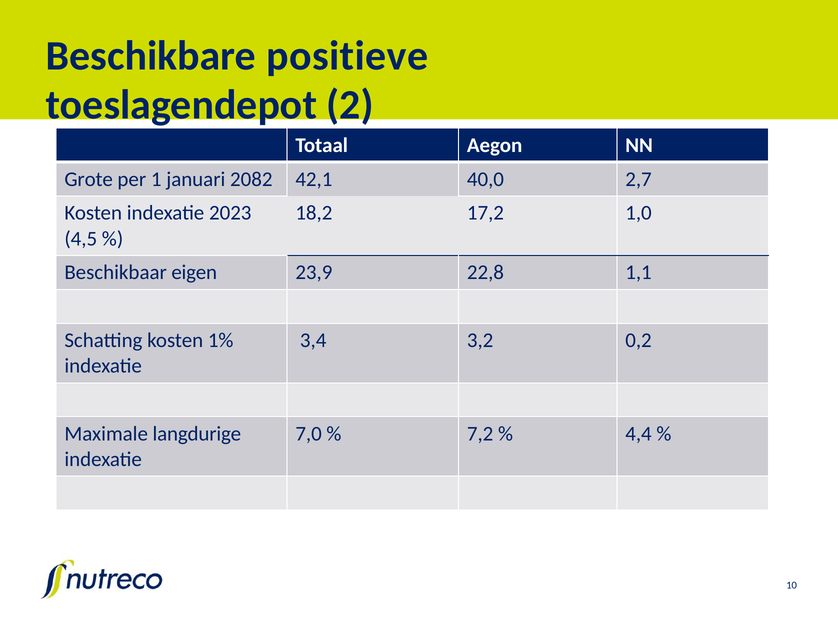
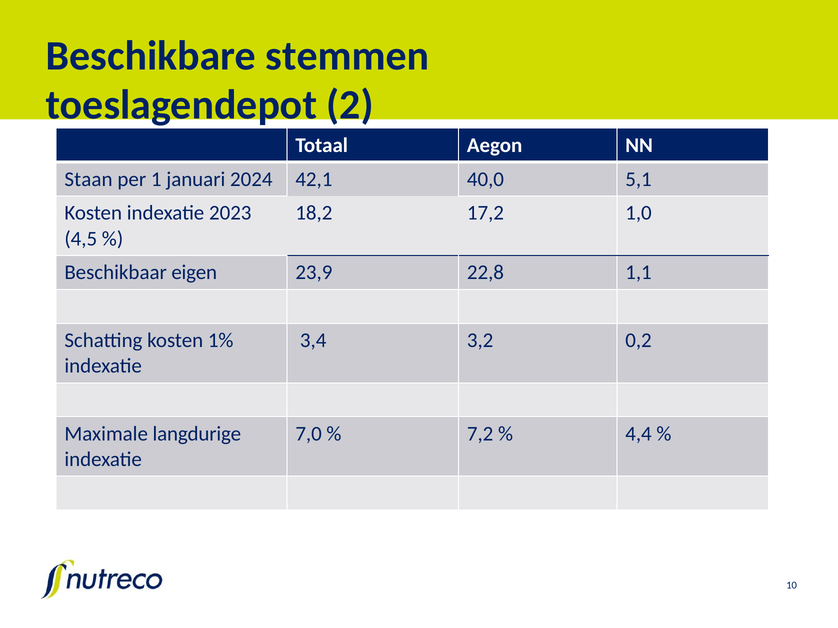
positieve: positieve -> stemmen
Grote: Grote -> Staan
2082: 2082 -> 2024
2,7: 2,7 -> 5,1
